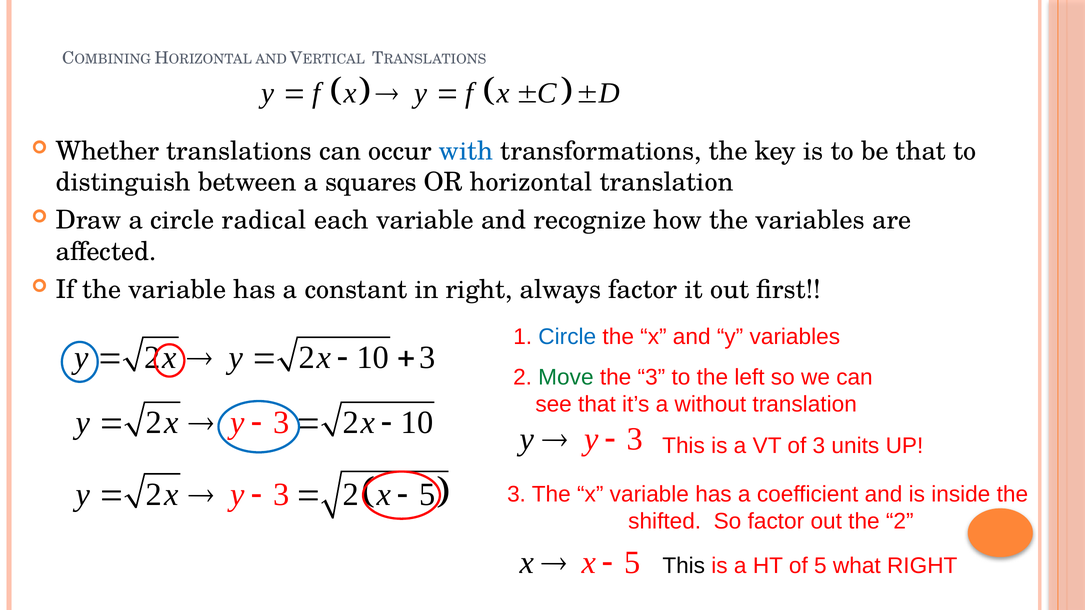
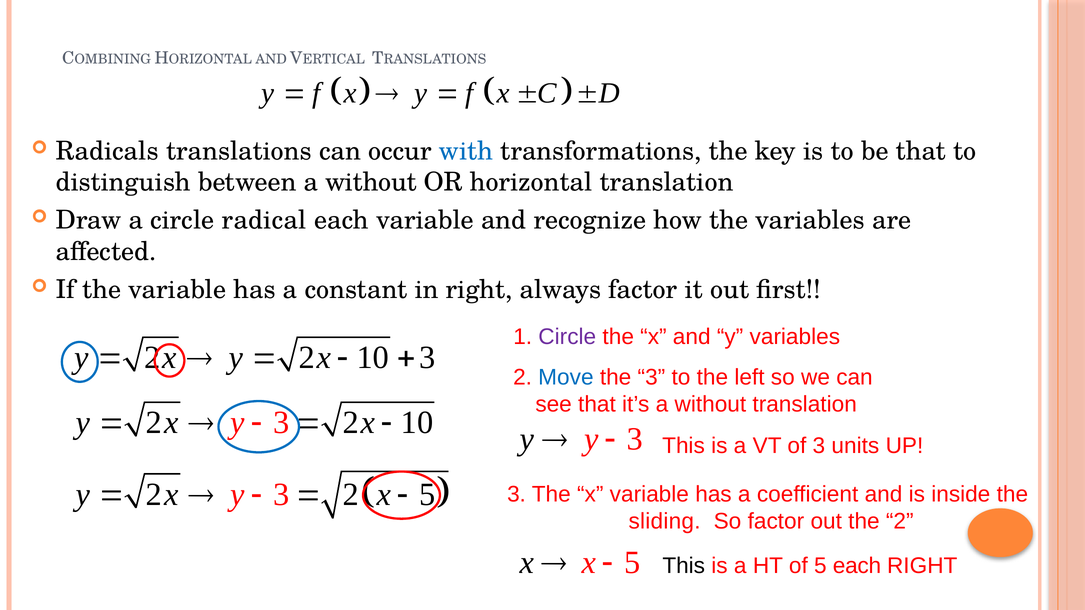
Whether: Whether -> Radicals
between a squares: squares -> without
Circle at (567, 337) colour: blue -> purple
Move colour: green -> blue
shifted: shifted -> sliding
5 what: what -> each
